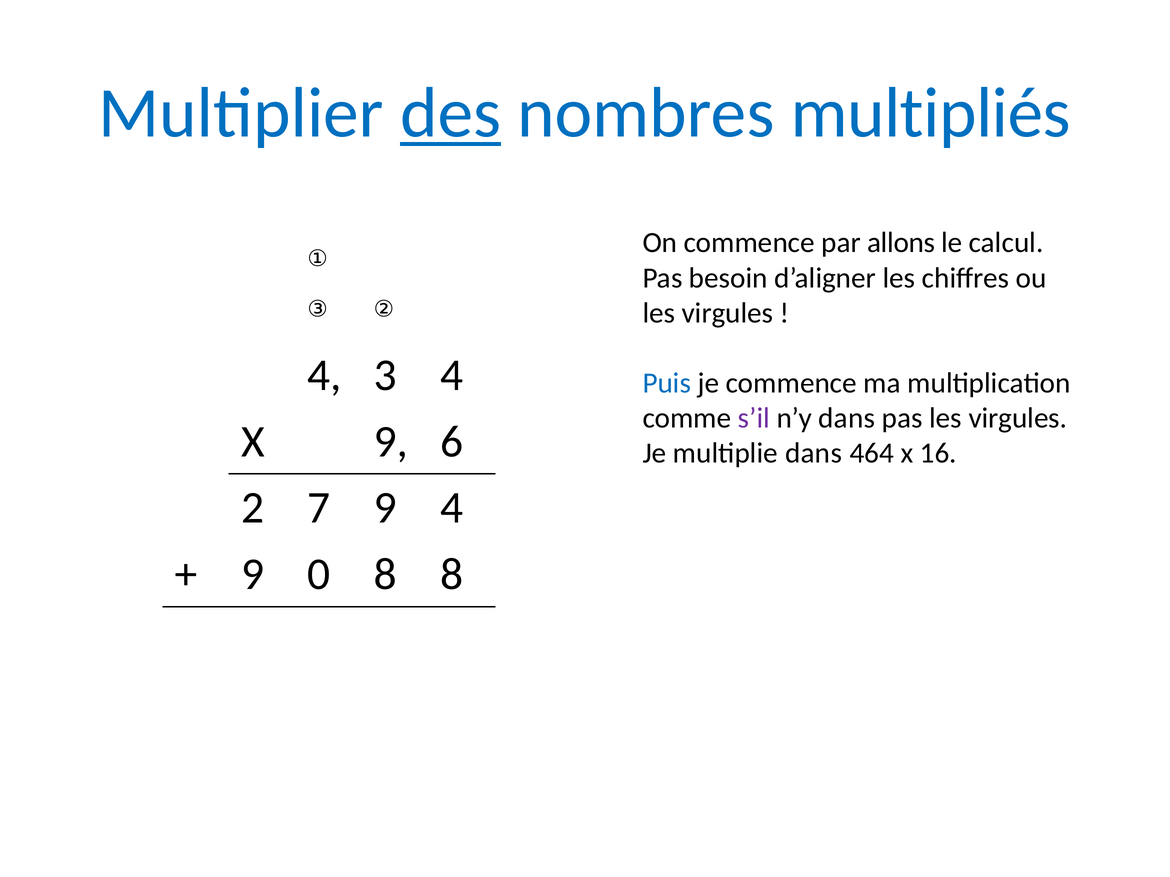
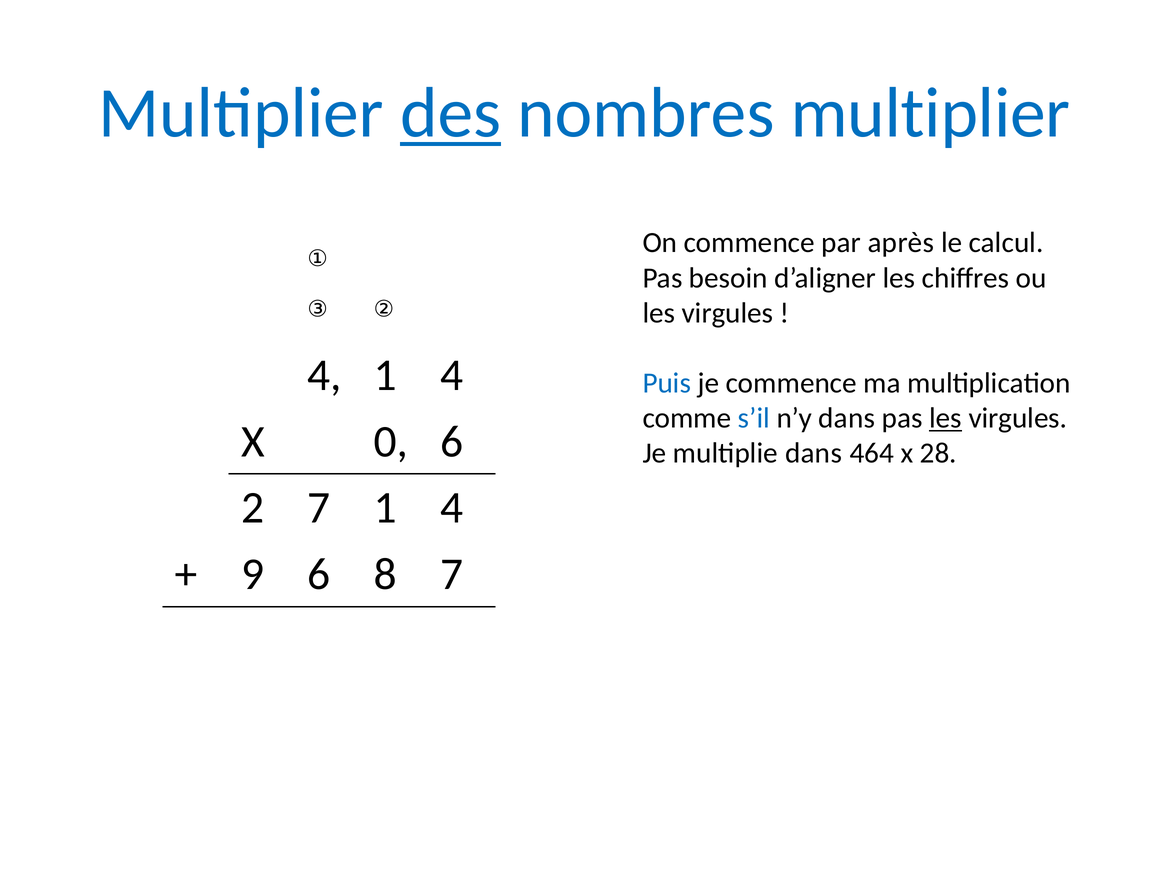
nombres multipliés: multipliés -> multiplier
allons: allons -> après
4 3: 3 -> 1
s’il colour: purple -> blue
les at (946, 418) underline: none -> present
X 9: 9 -> 0
16: 16 -> 28
7 9: 9 -> 1
9 0: 0 -> 6
8 8: 8 -> 7
